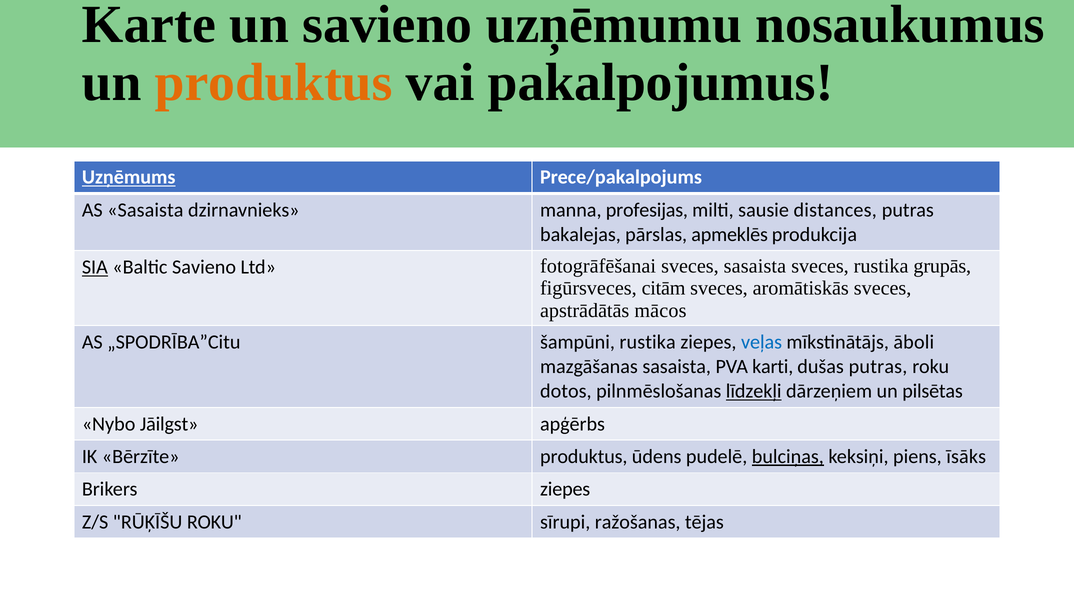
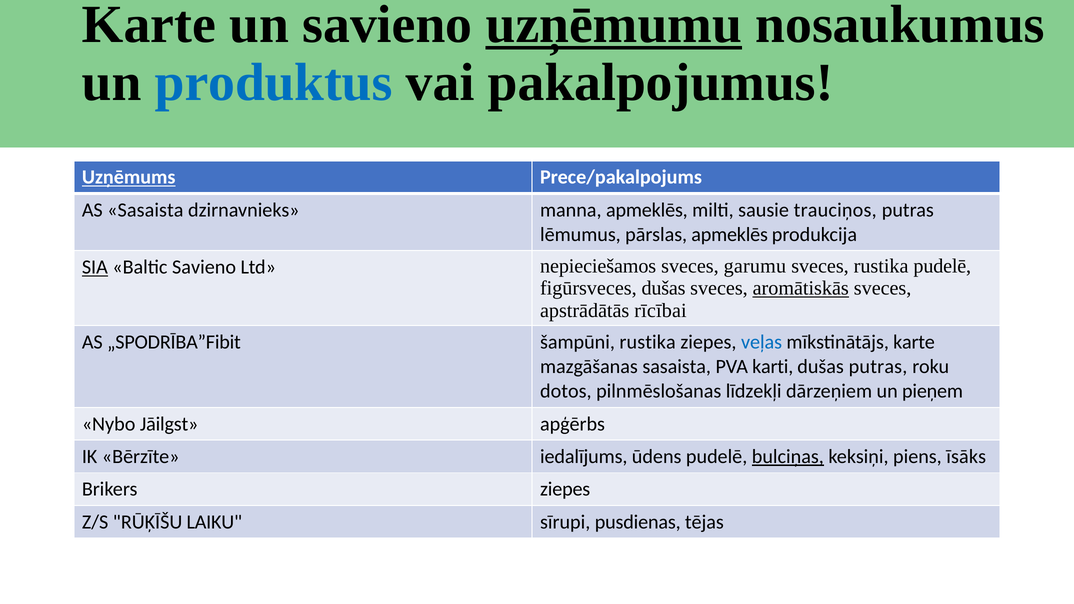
uzņēmumu underline: none -> present
produktus at (274, 83) colour: orange -> blue
manna profesijas: profesijas -> apmeklēs
distances: distances -> trauciņos
bakalejas: bakalejas -> lēmumus
fotogrāfēšanai: fotogrāfēšanai -> nepieciešamos
sveces sasaista: sasaista -> garumu
rustika grupās: grupās -> pudelē
figūrsveces citām: citām -> dušas
aromātiskās underline: none -> present
mācos: mācos -> rīcībai
„SPODRĪBA”Citu: „SPODRĪBA”Citu -> „SPODRĪBA”Fibit
mīkstinātājs āboli: āboli -> karte
līdzekļi underline: present -> none
pilsētas: pilsētas -> pieņem
Bērzīte produktus: produktus -> iedalījums
RŪĶĪŠU ROKU: ROKU -> LAIKU
ražošanas: ražošanas -> pusdienas
